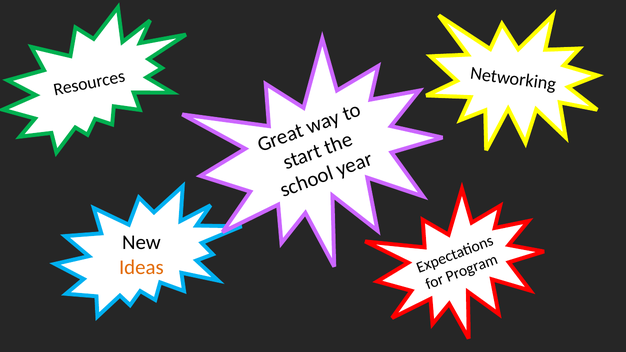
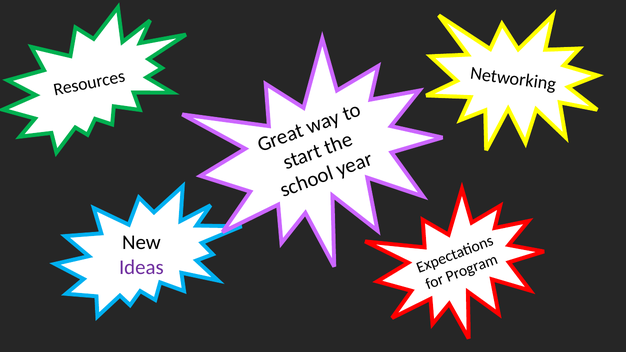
Ideas colour: orange -> purple
